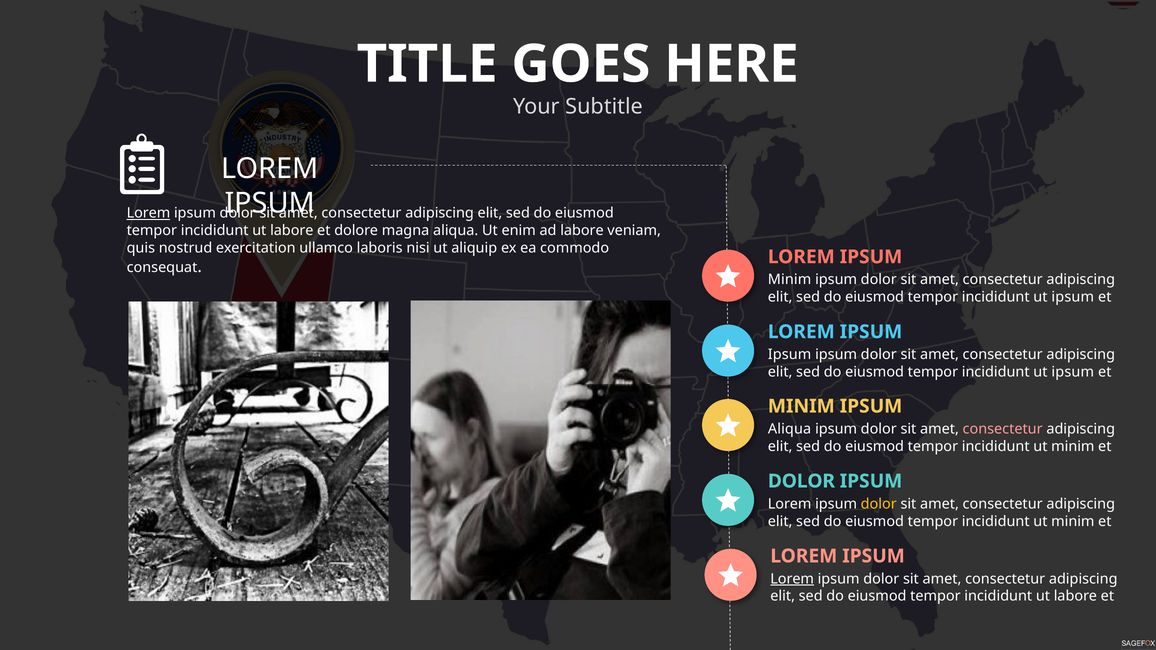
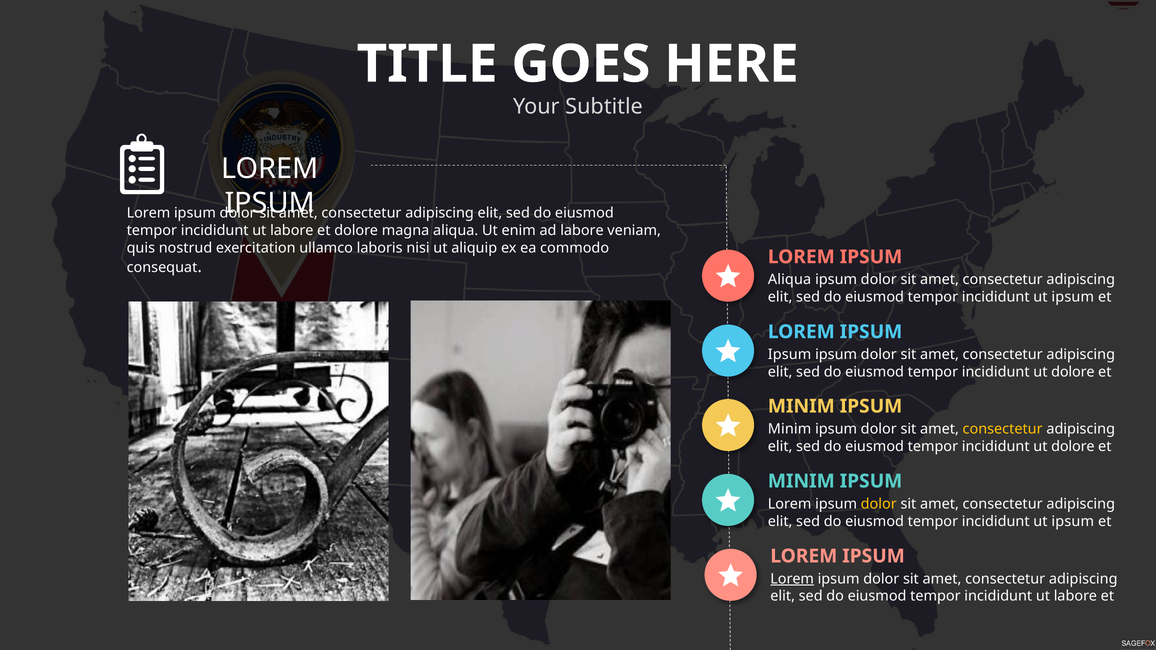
Lorem at (148, 213) underline: present -> none
Minim at (790, 280): Minim -> Aliqua
ipsum at (1073, 372): ipsum -> dolore
Aliqua at (790, 429): Aliqua -> Minim
consectetur at (1003, 429) colour: pink -> yellow
minim at (1073, 447): minim -> dolore
DOLOR at (801, 481): DOLOR -> MINIM
minim at (1073, 521): minim -> ipsum
